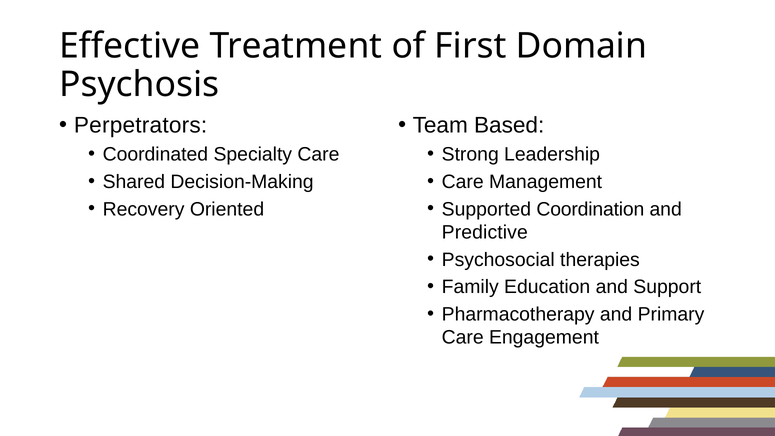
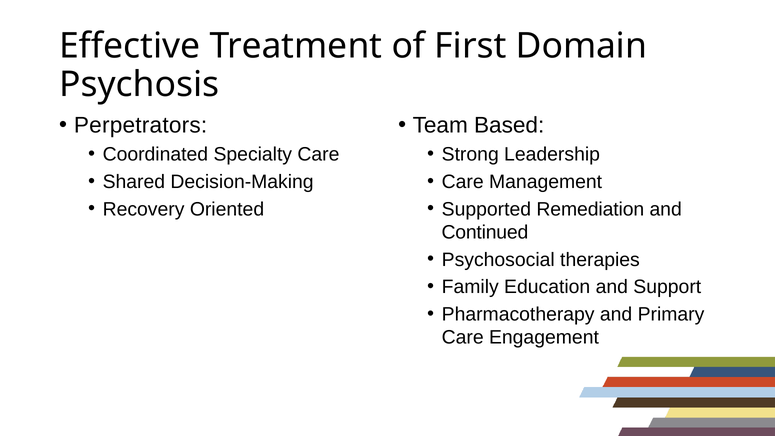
Coordination: Coordination -> Remediation
Predictive: Predictive -> Continued
